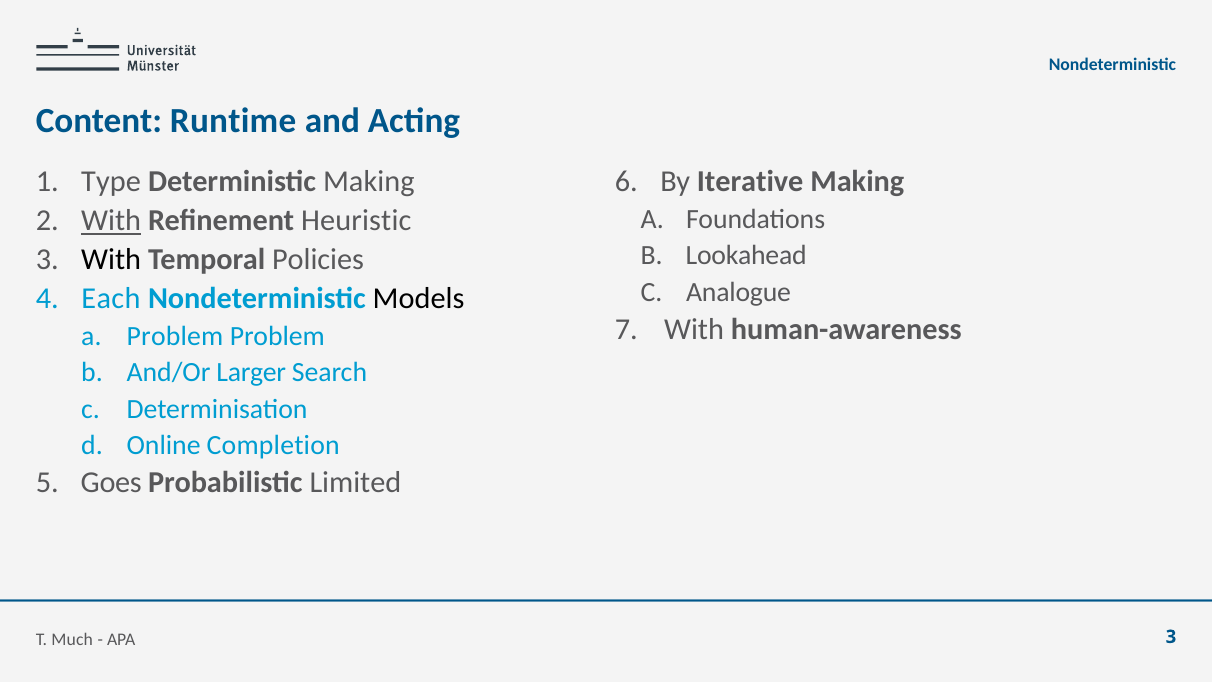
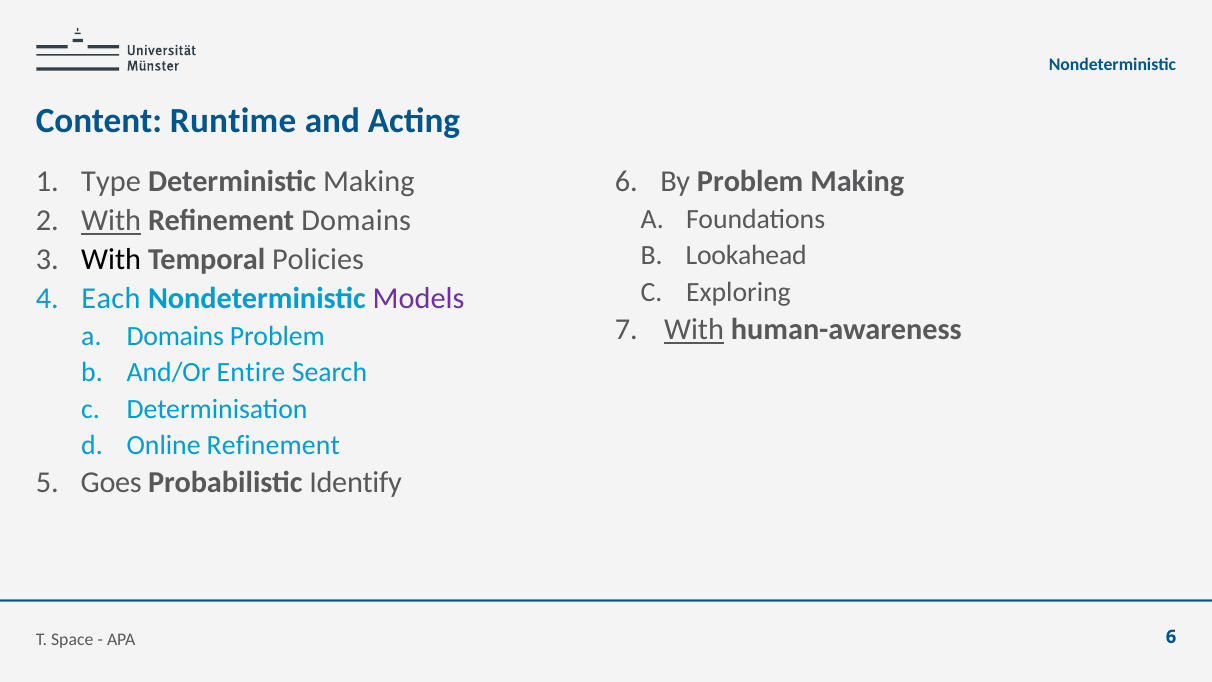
By Iterative: Iterative -> Problem
Refinement Heuristic: Heuristic -> Domains
Analogue: Analogue -> Exploring
Models colour: black -> purple
With at (694, 329) underline: none -> present
Problem at (175, 336): Problem -> Domains
Larger: Larger -> Entire
Online Completion: Completion -> Refinement
Limited: Limited -> Identify
Much: Much -> Space
APA 3: 3 -> 6
